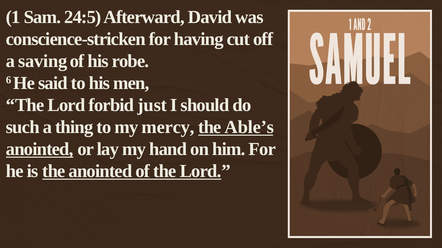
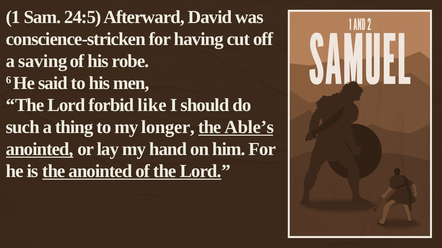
just: just -> like
mercy: mercy -> longer
